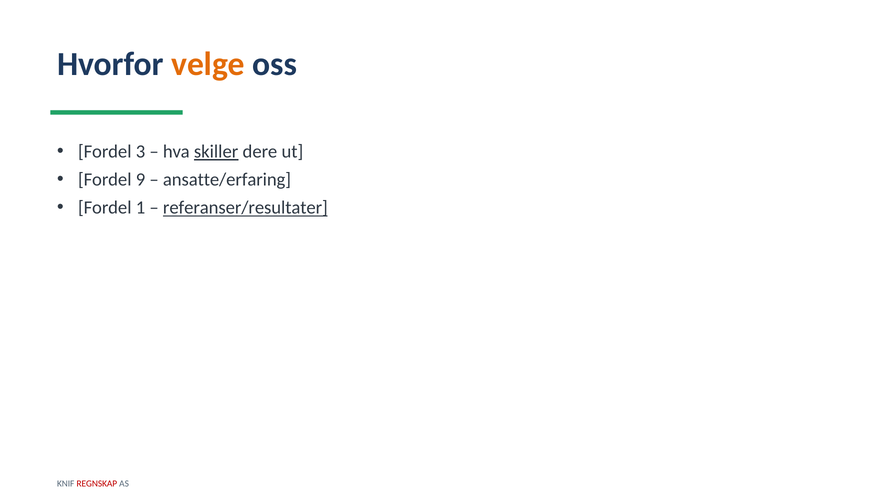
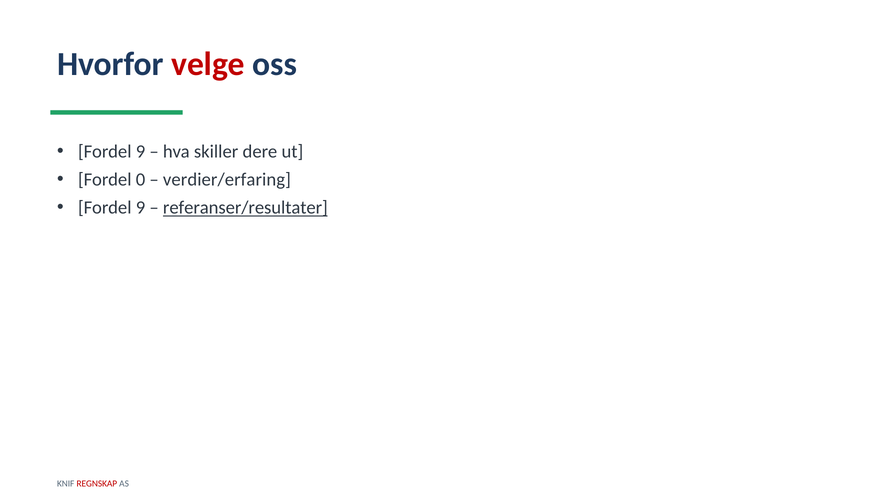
velge colour: orange -> red
3 at (141, 152): 3 -> 9
skiller underline: present -> none
9: 9 -> 0
ansatte/erfaring: ansatte/erfaring -> verdier/erfaring
1 at (141, 208): 1 -> 9
